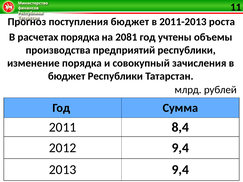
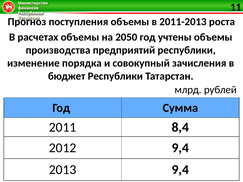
поступления бюджет: бюджет -> объемы
расчетах порядка: порядка -> объемы
2081: 2081 -> 2050
